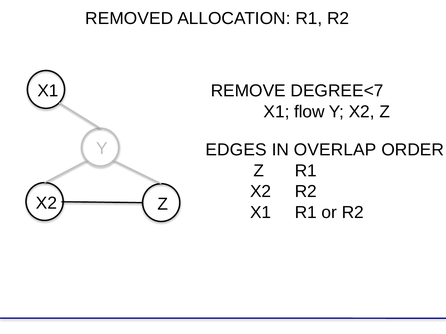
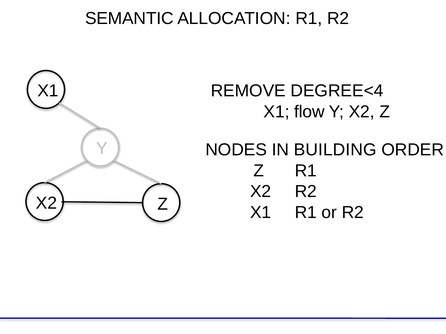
REMOVED: REMOVED -> SEMANTIC
DEGREE<7: DEGREE<7 -> DEGREE<4
EDGES: EDGES -> NODES
OVERLAP: OVERLAP -> BUILDING
